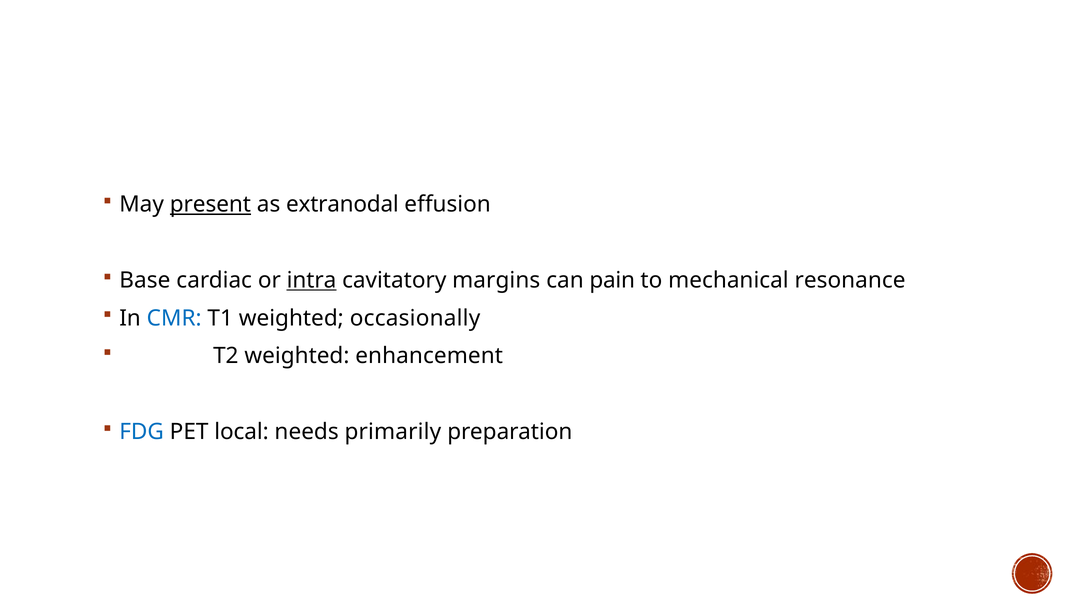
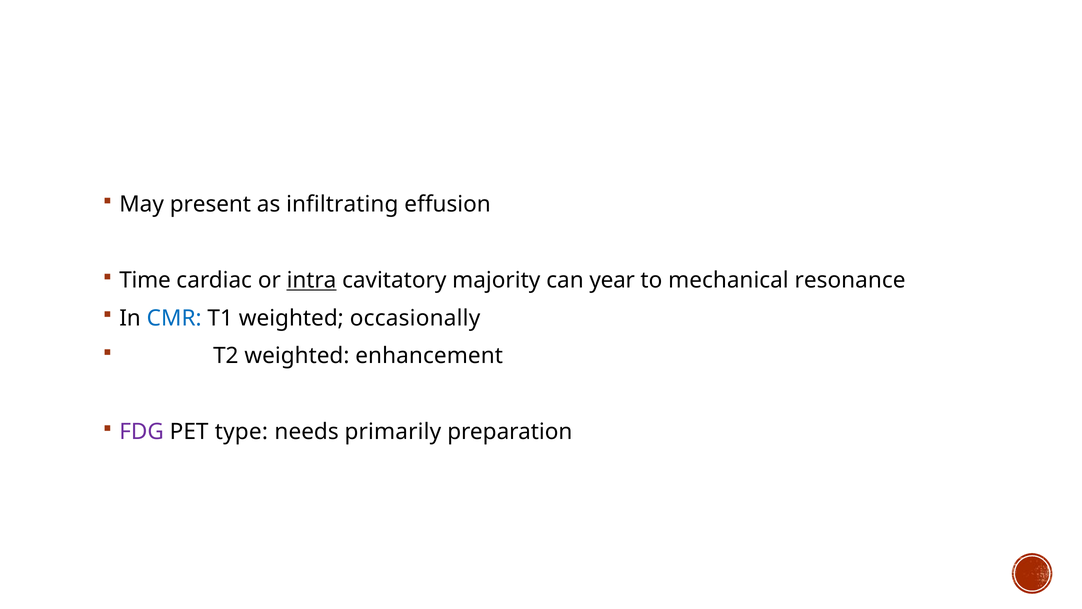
present underline: present -> none
extranodal: extranodal -> infiltrating
Base: Base -> Time
margins: margins -> majority
pain: pain -> year
FDG colour: blue -> purple
local: local -> type
